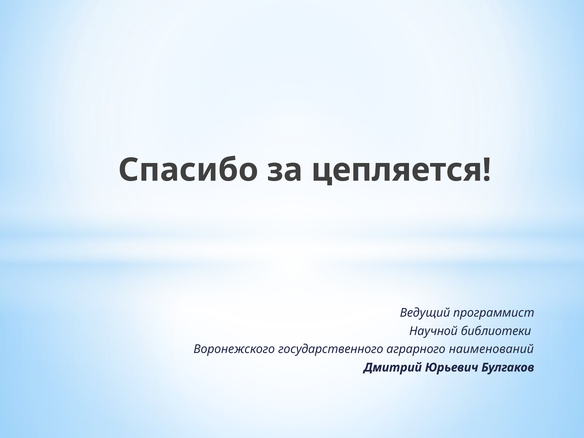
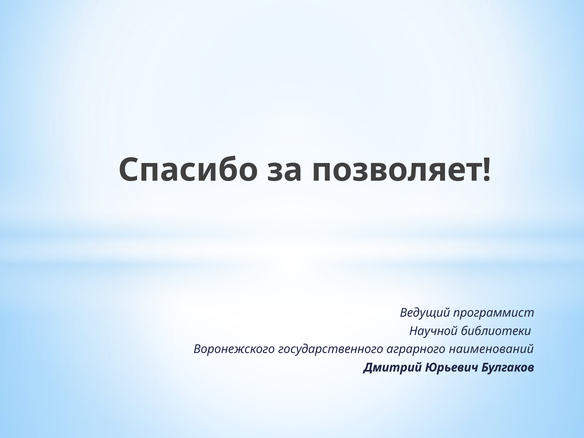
цепляется: цепляется -> позволяет
